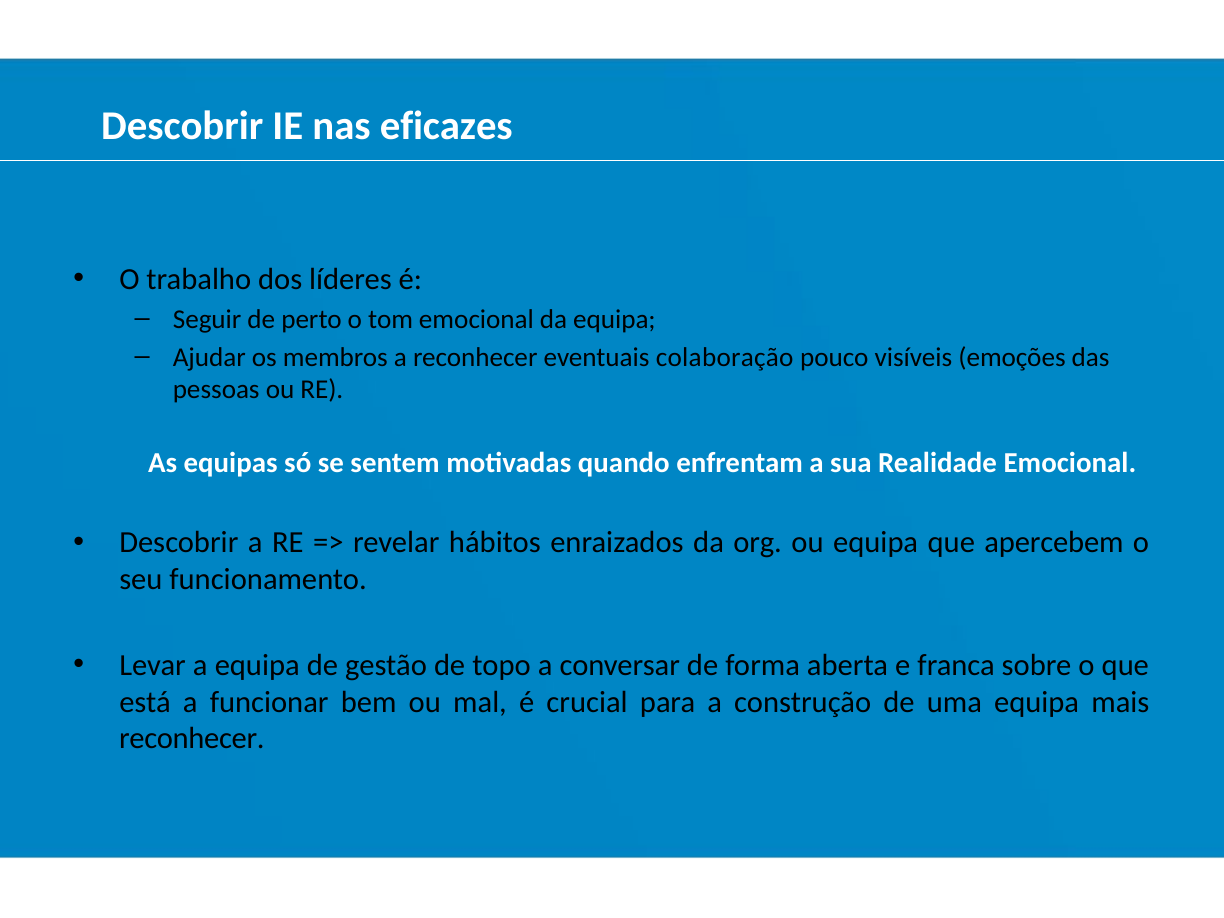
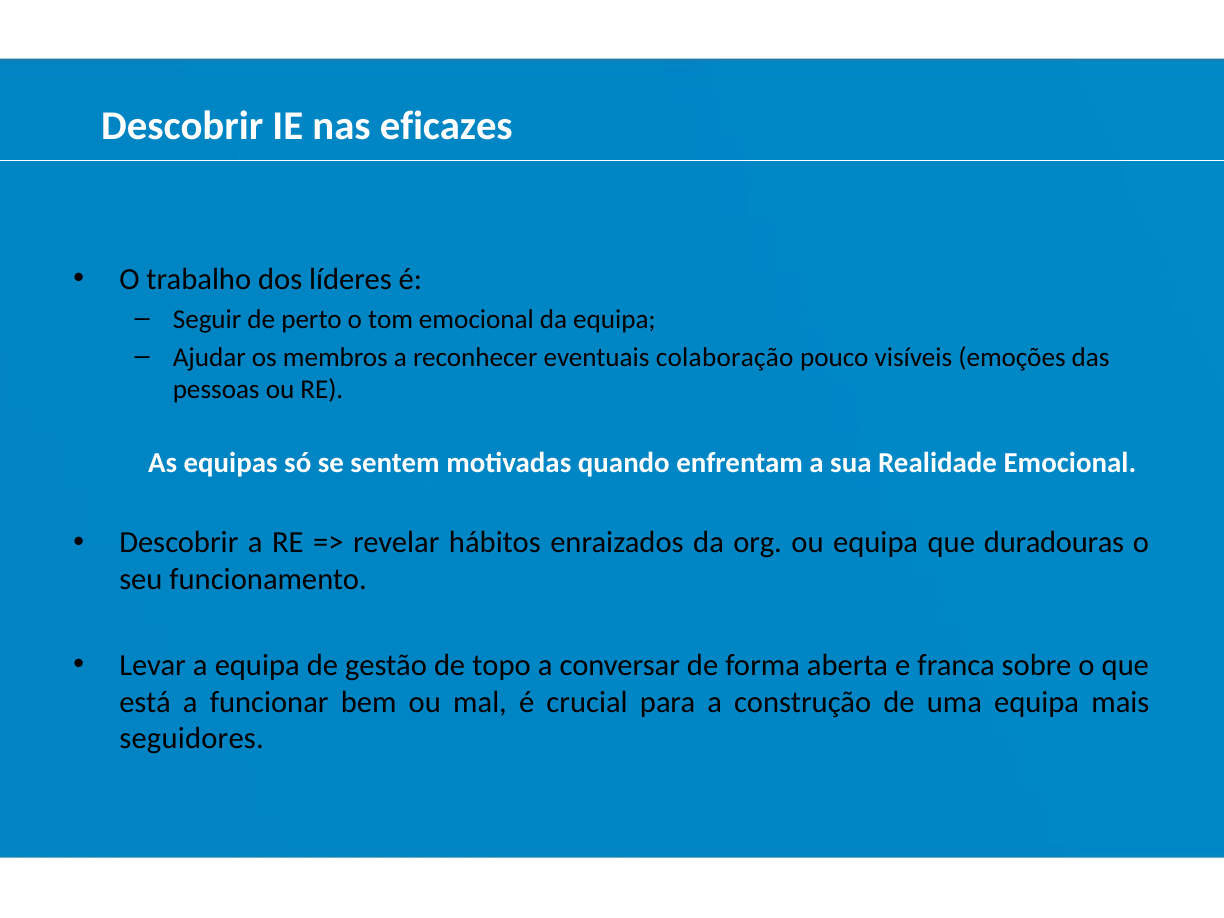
apercebem: apercebem -> duradouras
reconhecer at (192, 739): reconhecer -> seguidores
